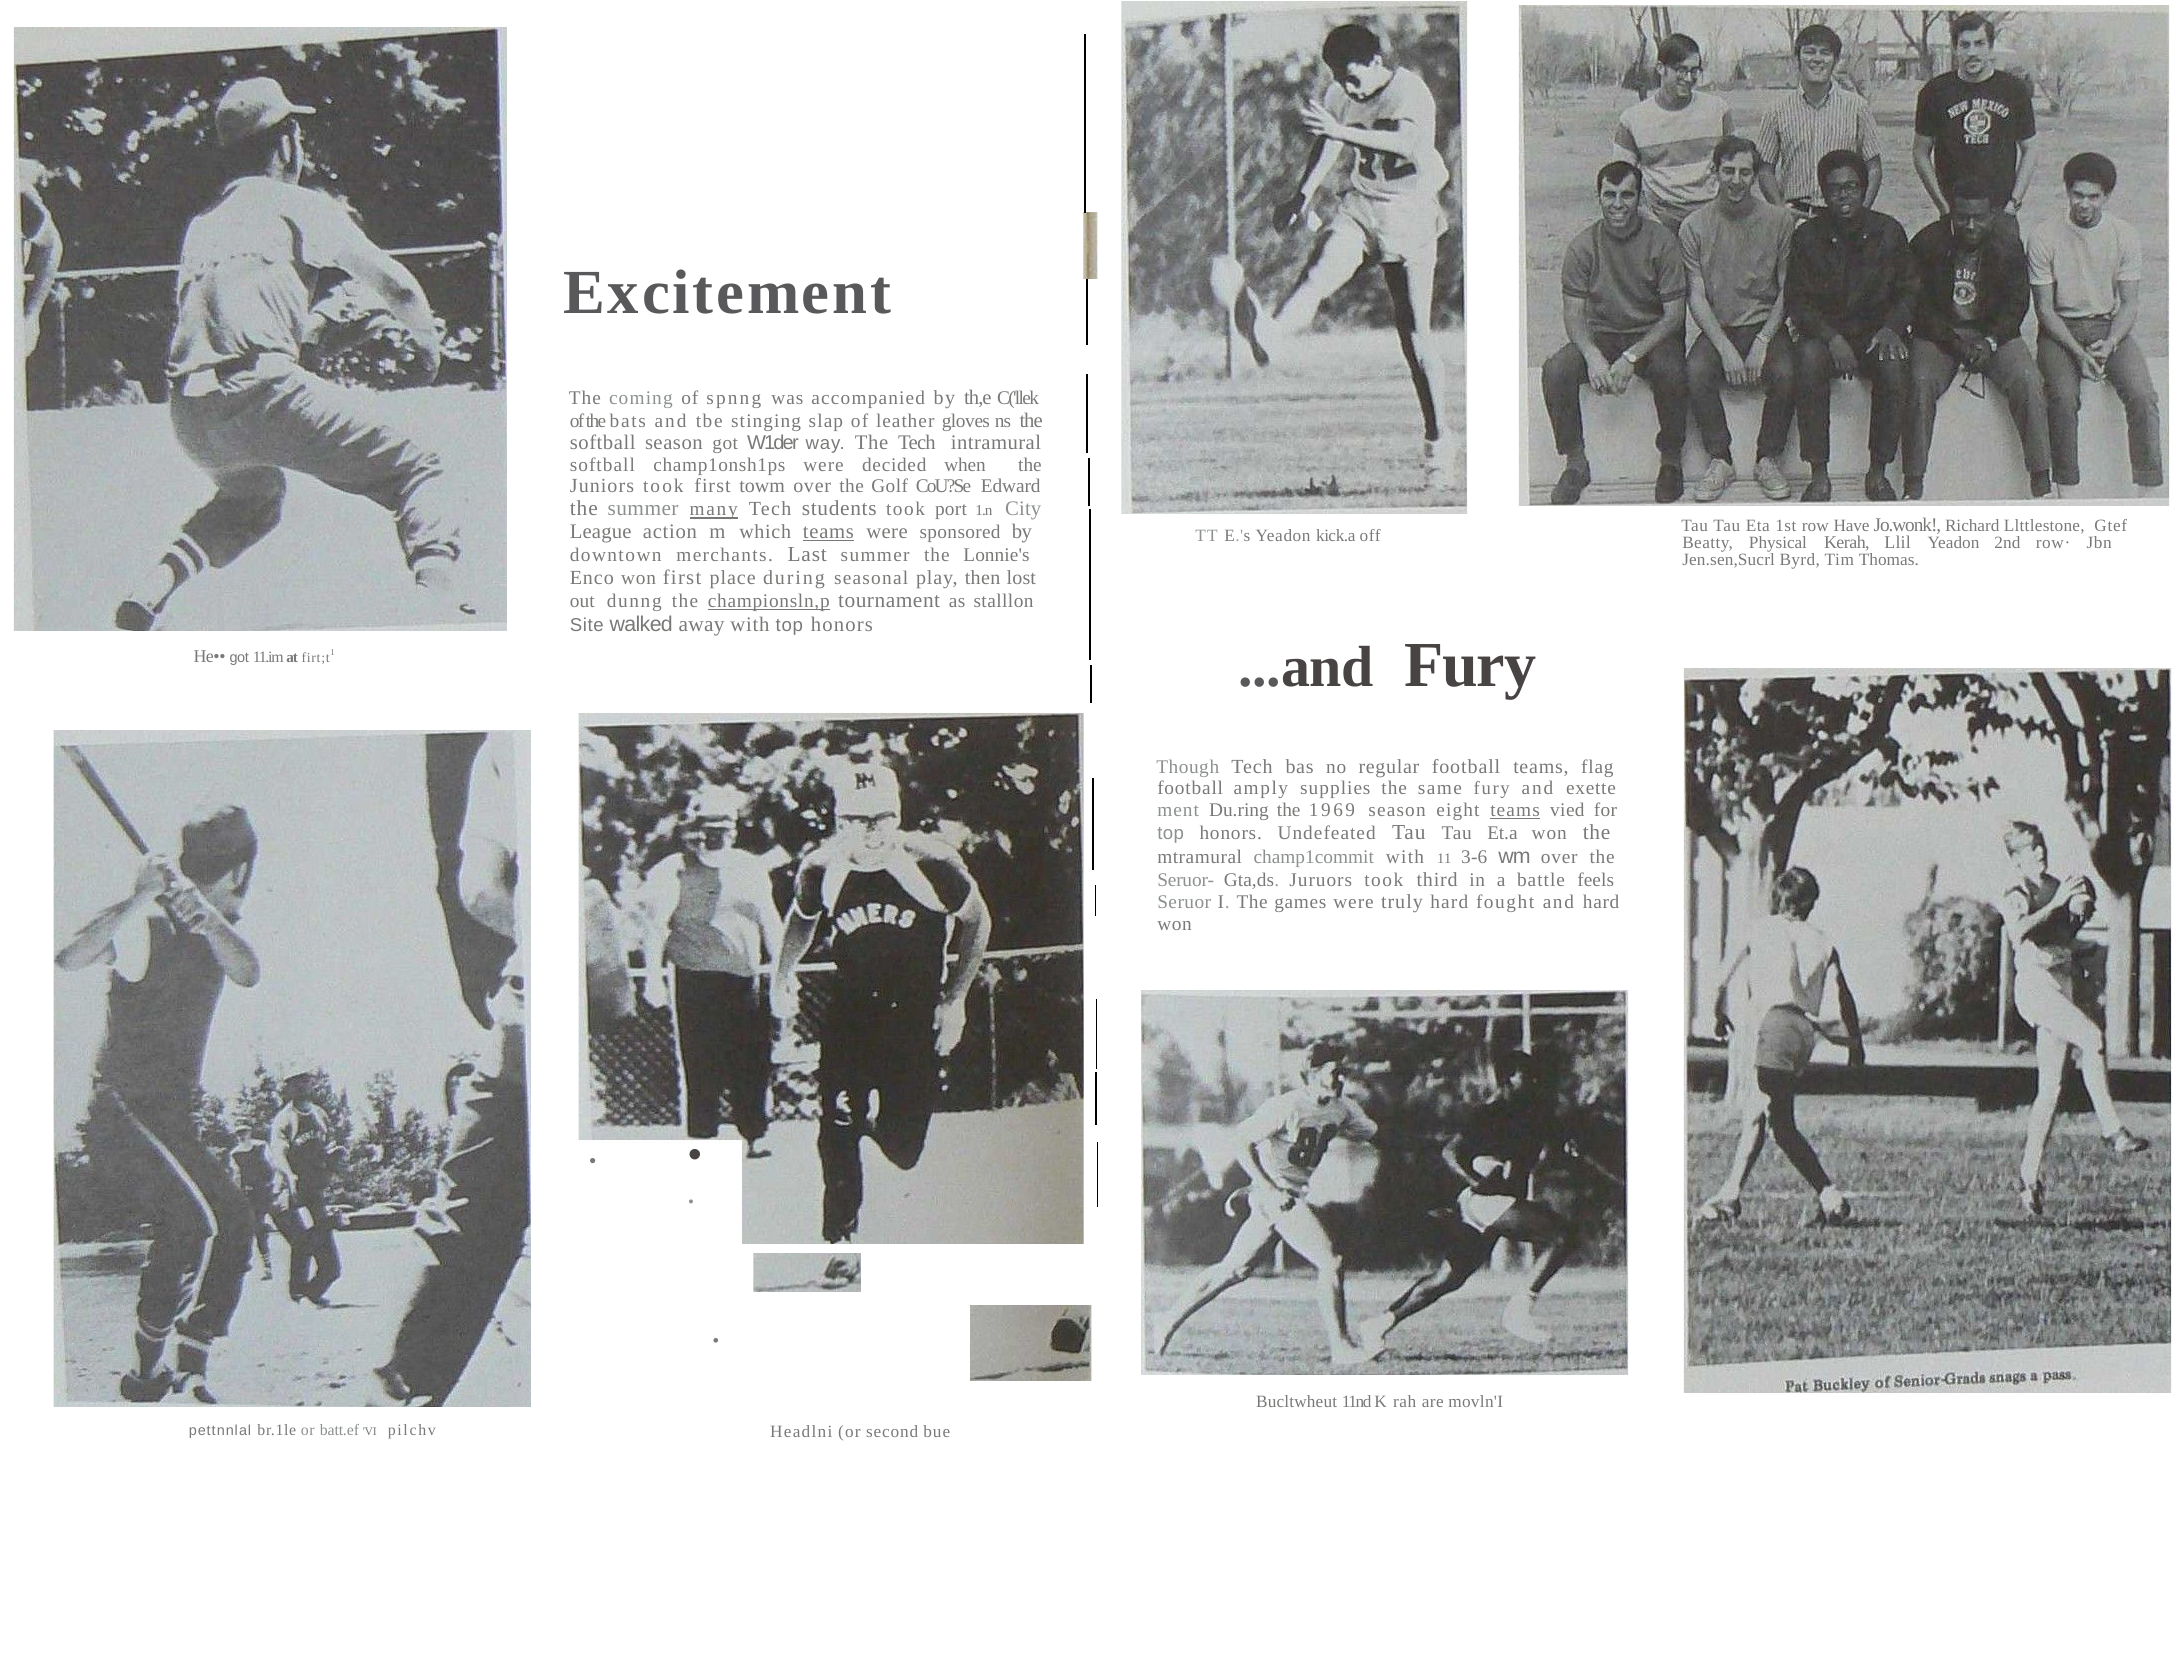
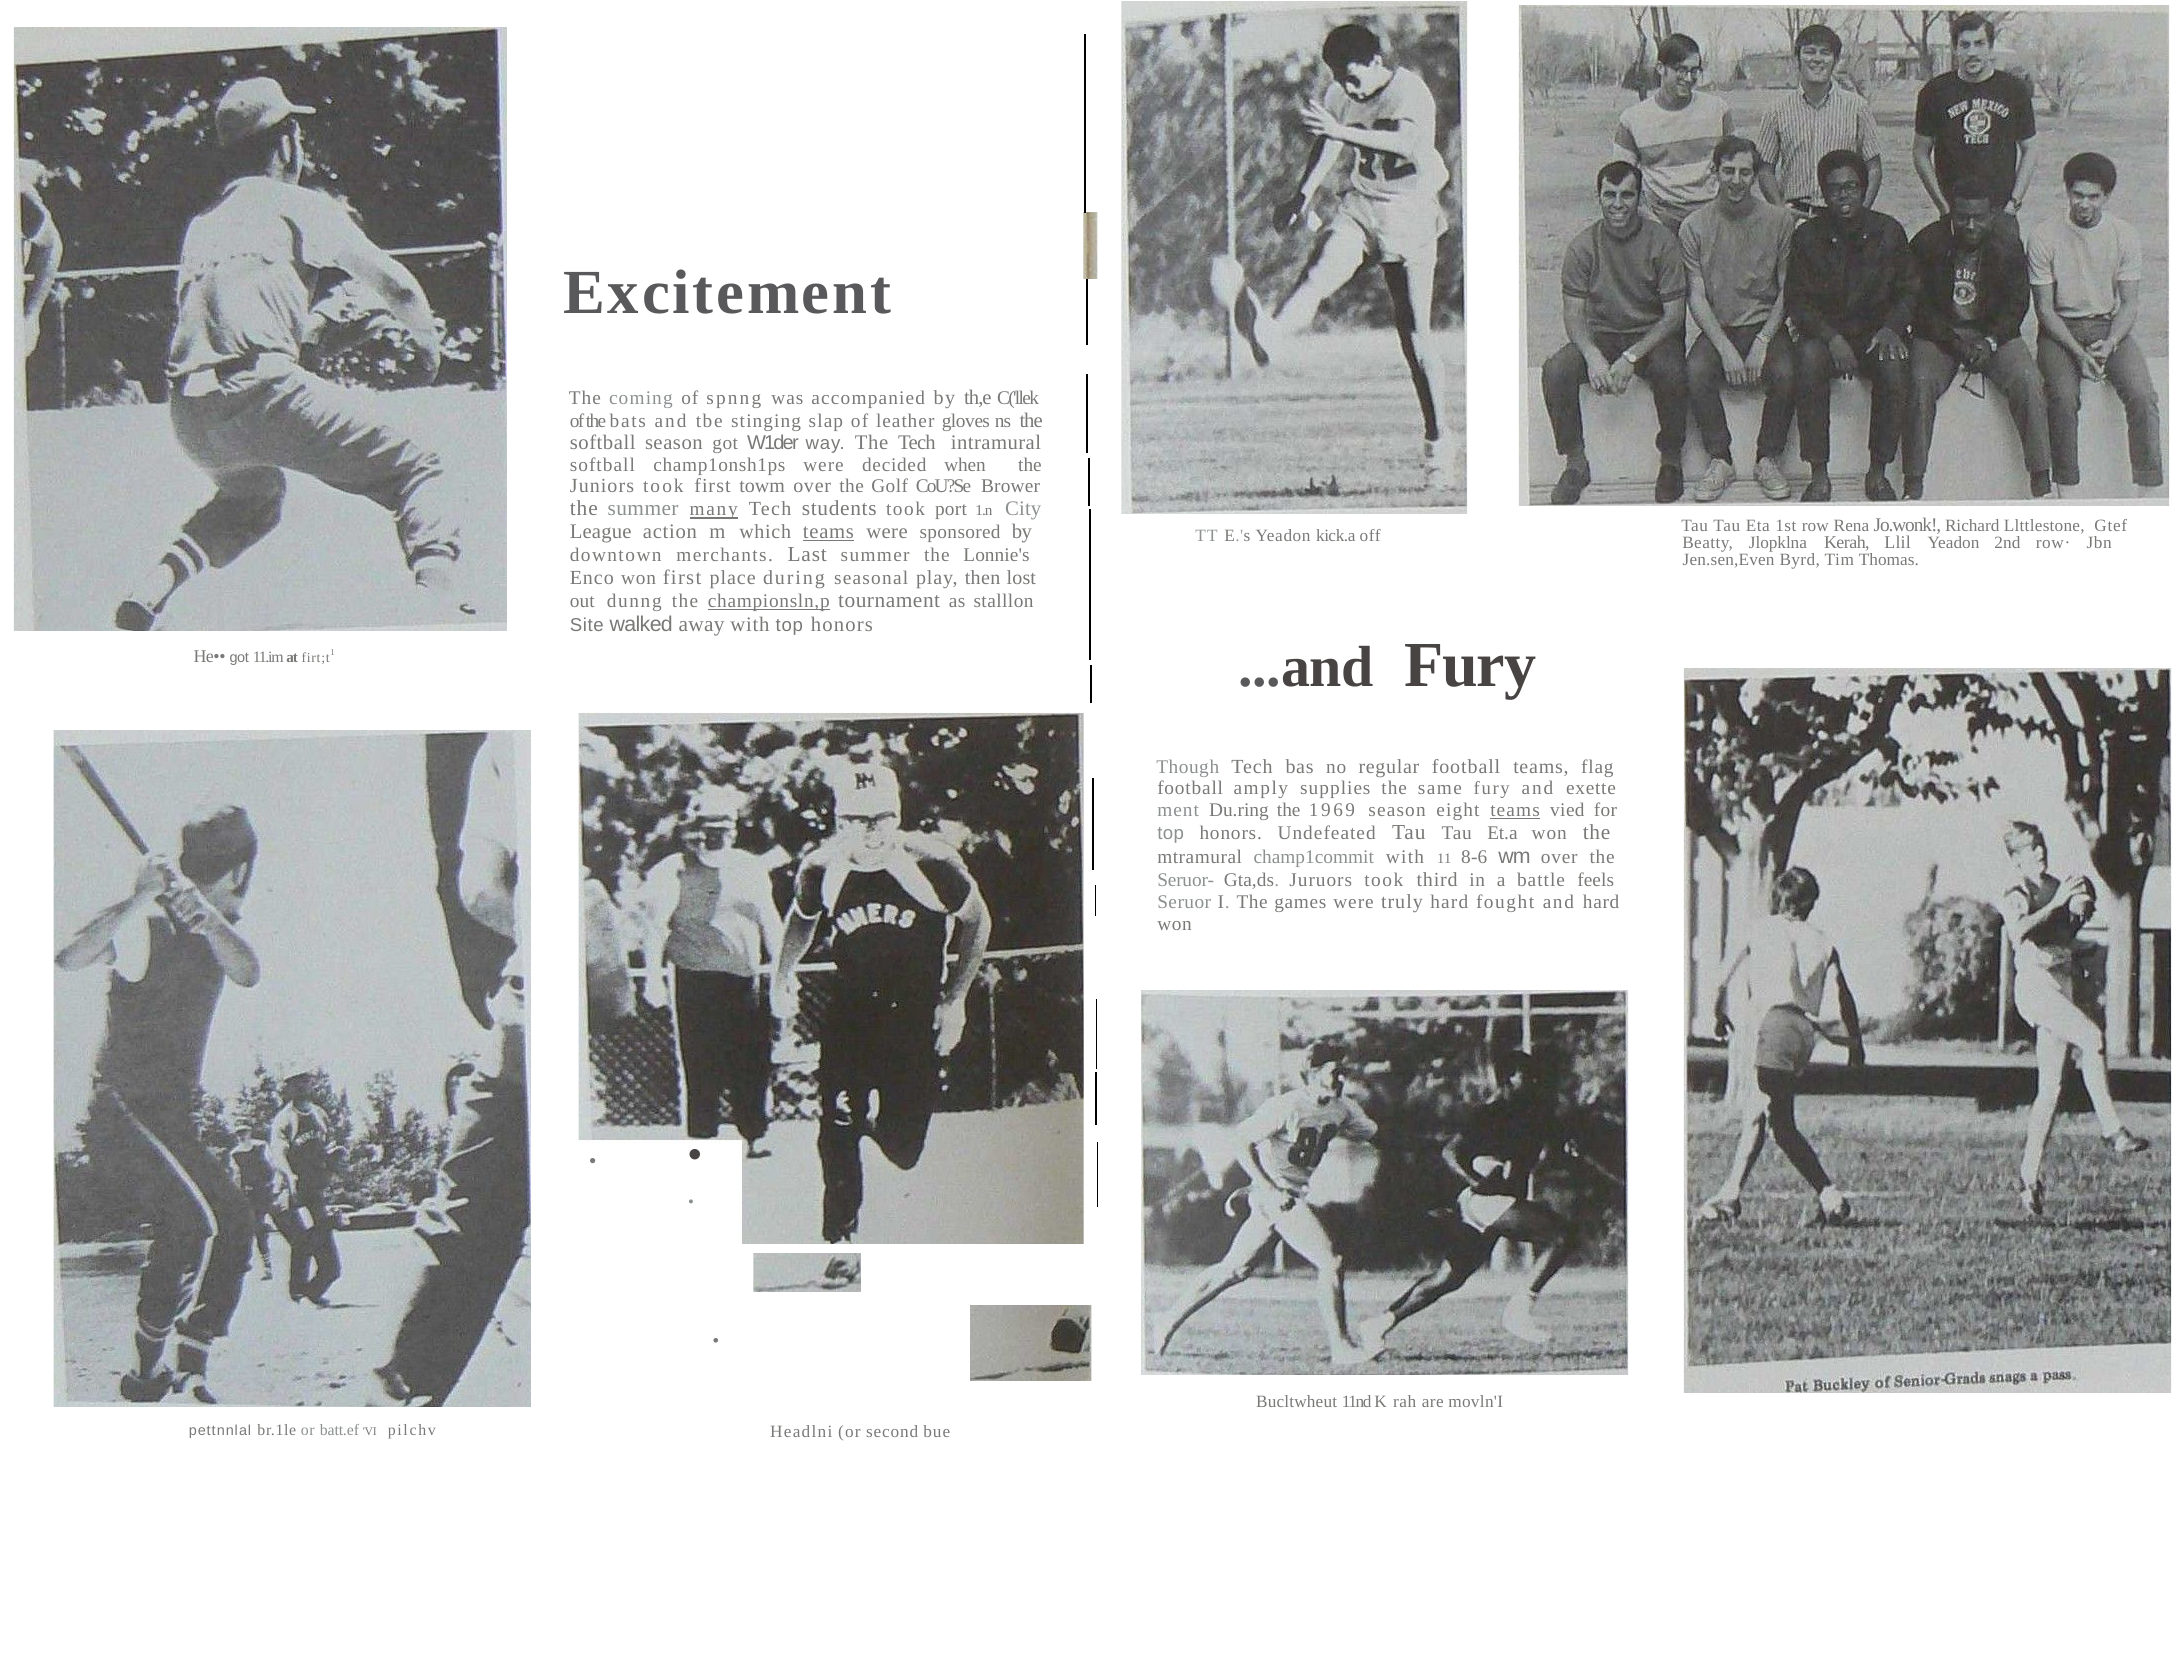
Edward: Edward -> Brower
Have: Have -> Rena
Physical: Physical -> Jlopklna
Jen.sen,Sucrl: Jen.sen,Sucrl -> Jen.sen,Even
3-6: 3-6 -> 8-6
